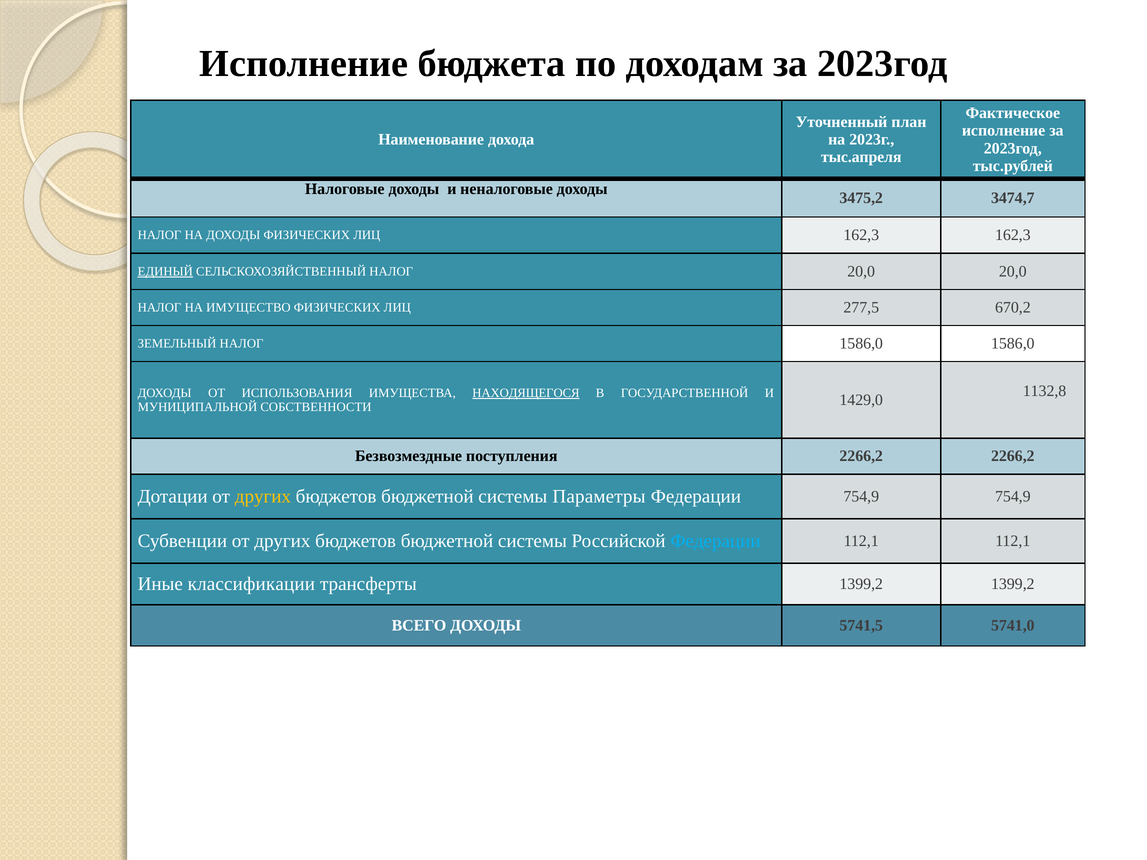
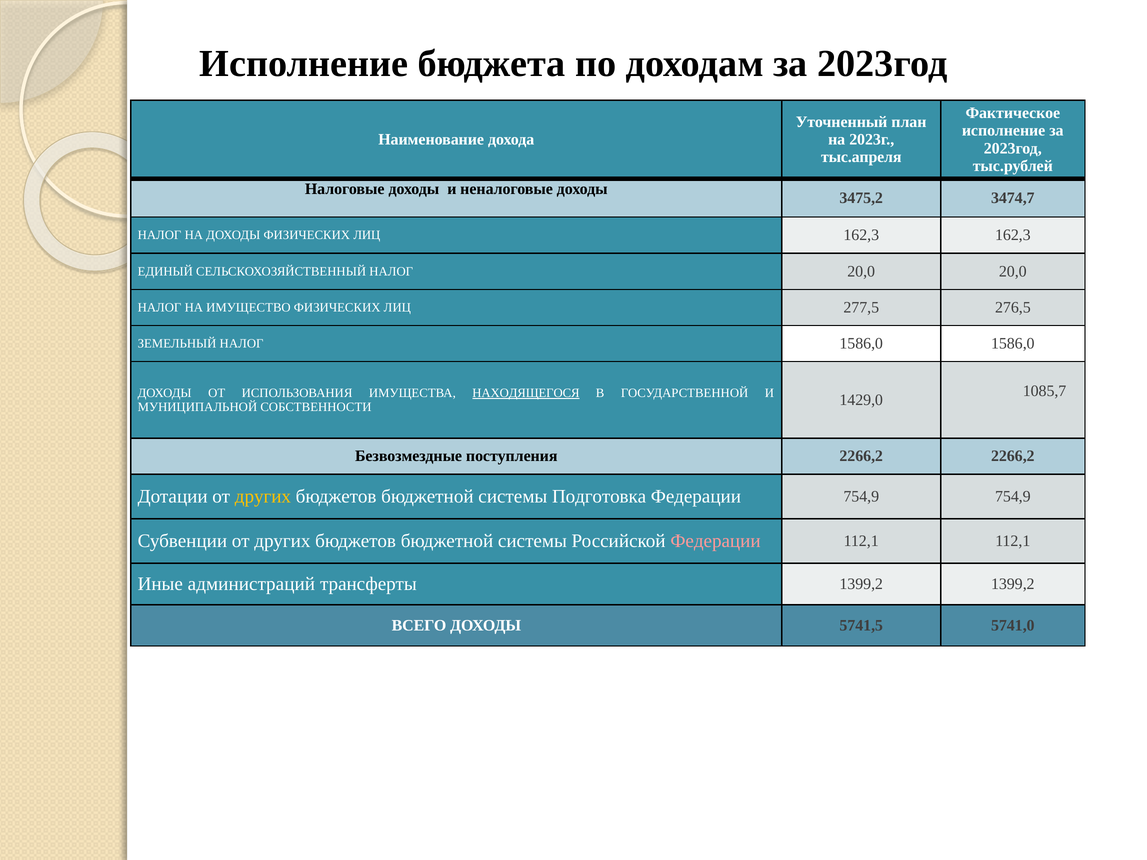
ЕДИНЫЙ underline: present -> none
670,2: 670,2 -> 276,5
1132,8: 1132,8 -> 1085,7
Параметры: Параметры -> Подготовка
Федерации at (716, 541) colour: light blue -> pink
классификации: классификации -> администраций
